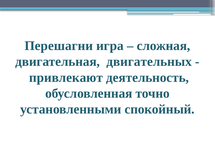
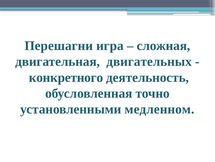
привлекают: привлекают -> конкретного
спокойный: спокойный -> медленном
